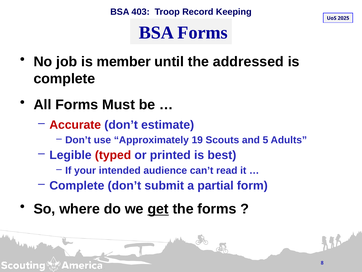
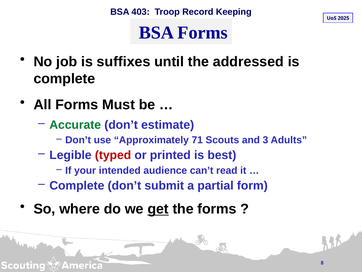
member: member -> suffixes
Accurate colour: red -> green
19: 19 -> 71
5: 5 -> 3
